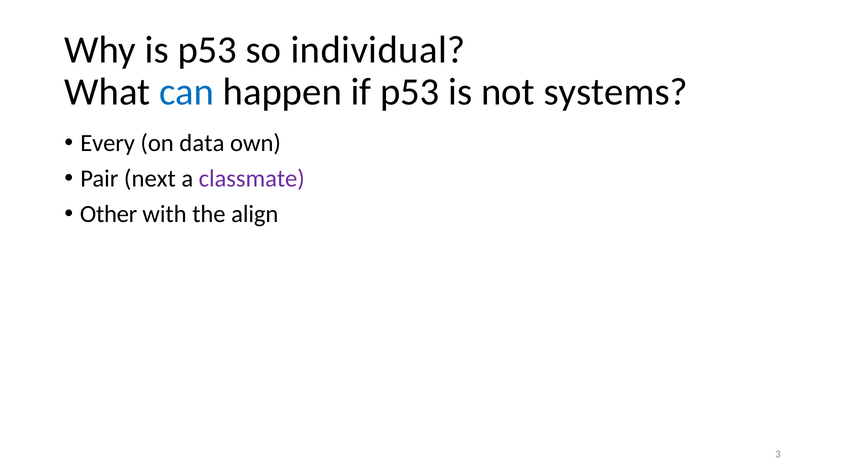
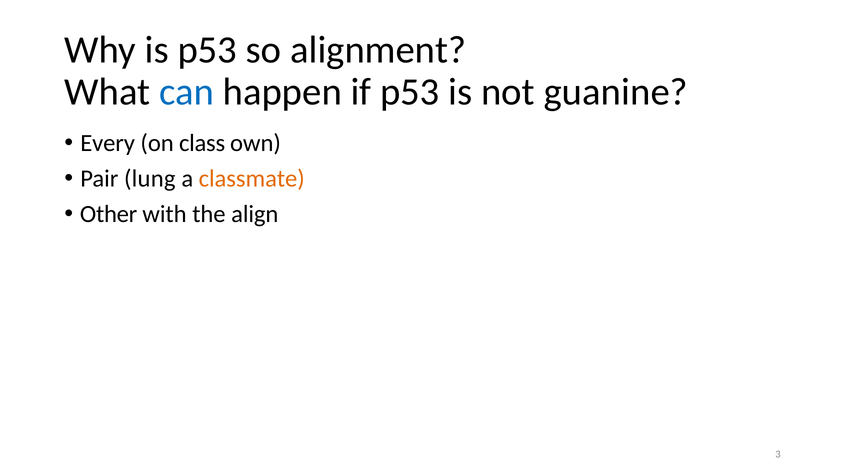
individual: individual -> alignment
systems: systems -> guanine
data: data -> class
next: next -> lung
classmate colour: purple -> orange
